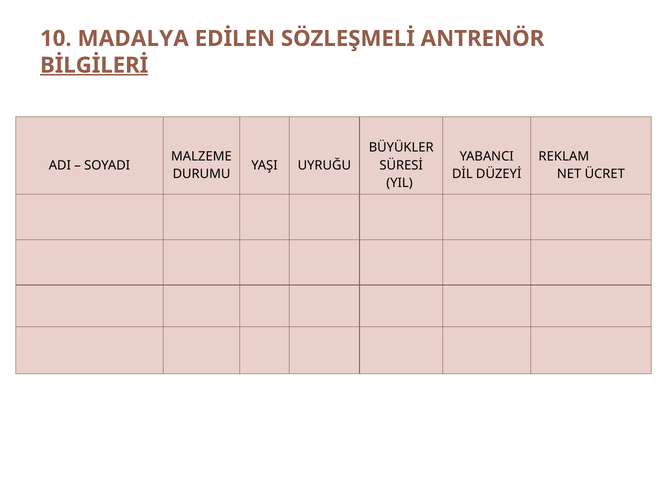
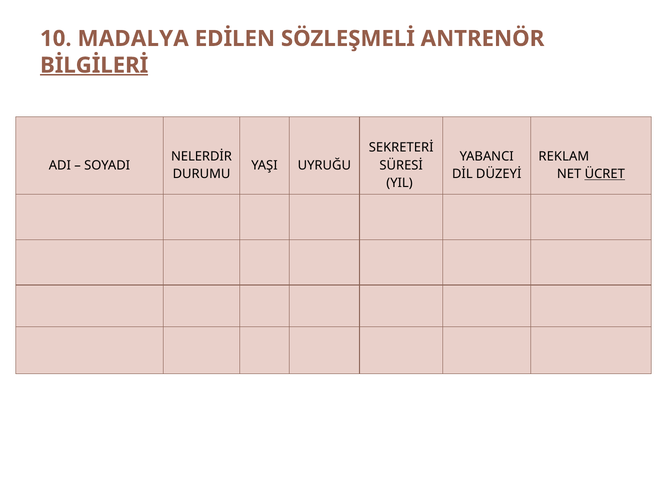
BÜYÜKLER: BÜYÜKLER -> SEKRETERİ
MALZEME: MALZEME -> NELERDİR
ÜCRET underline: none -> present
